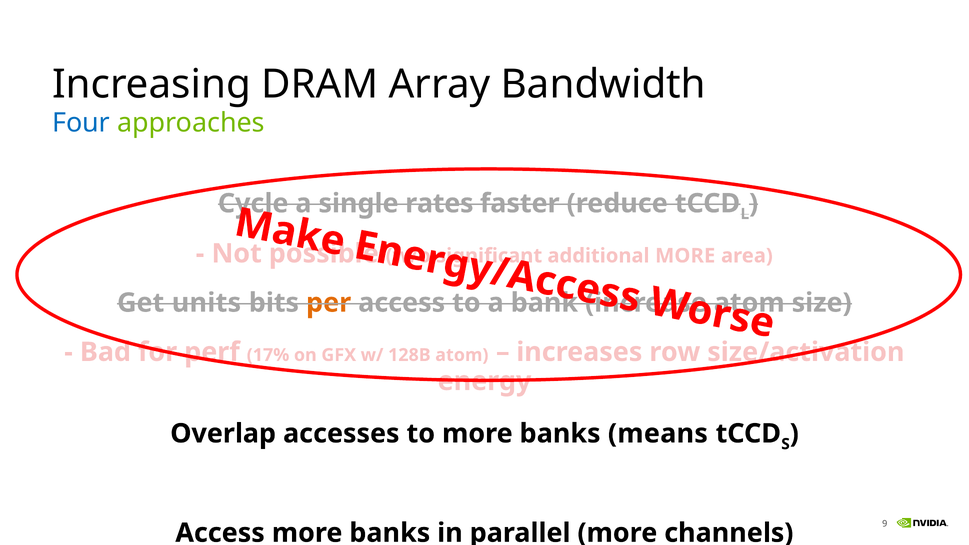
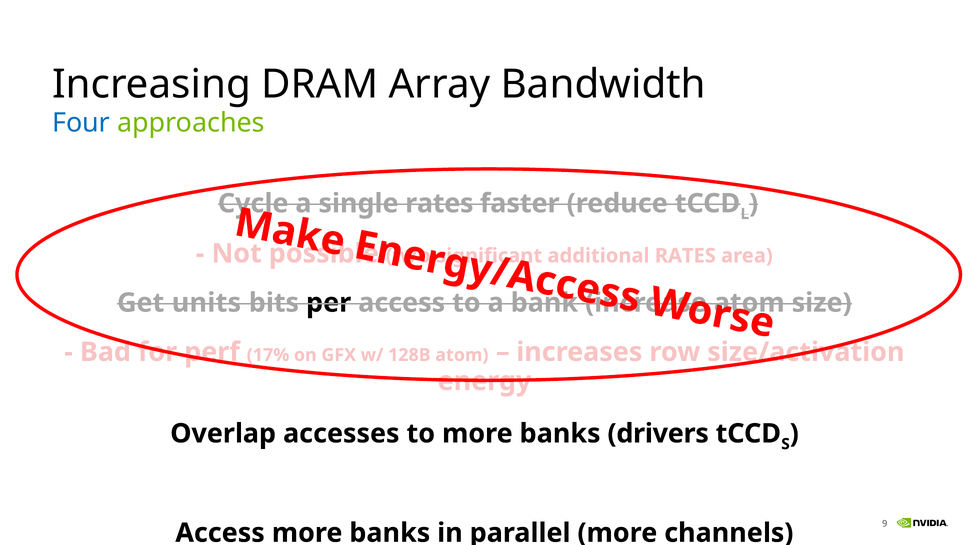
additional MORE: MORE -> RATES
per colour: orange -> black
means: means -> drivers
